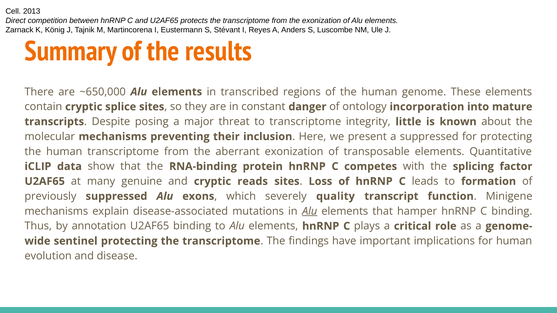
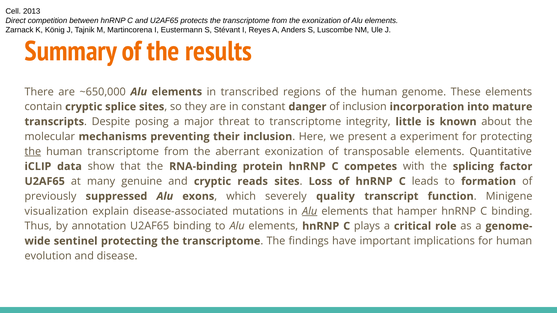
of ontology: ontology -> inclusion
a suppressed: suppressed -> experiment
the at (33, 152) underline: none -> present
mechanisms at (56, 211): mechanisms -> visualization
